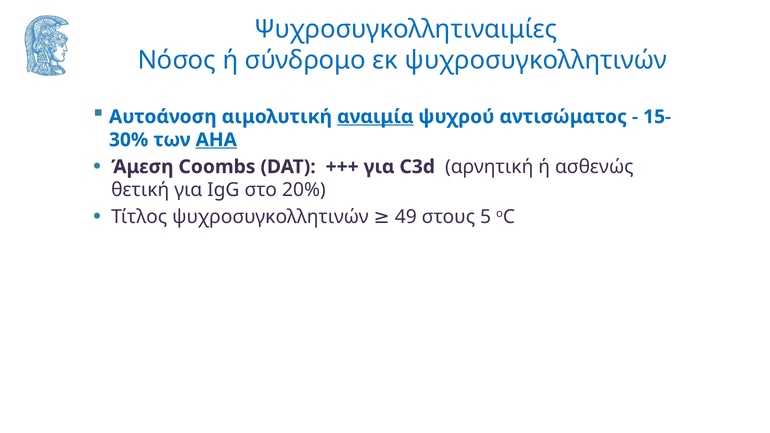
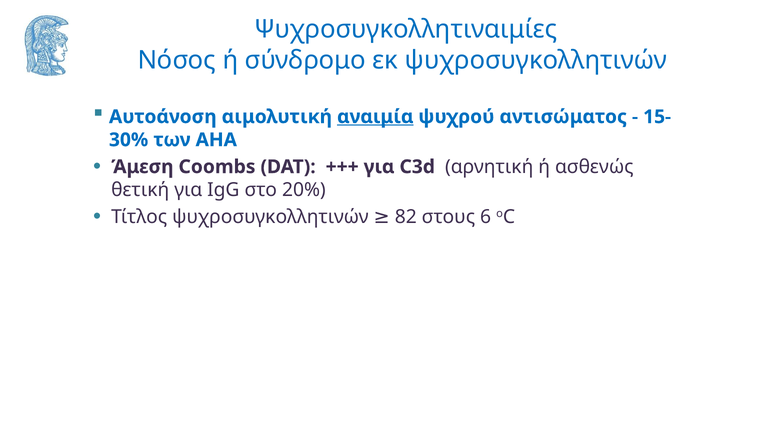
AHA underline: present -> none
49: 49 -> 82
5: 5 -> 6
